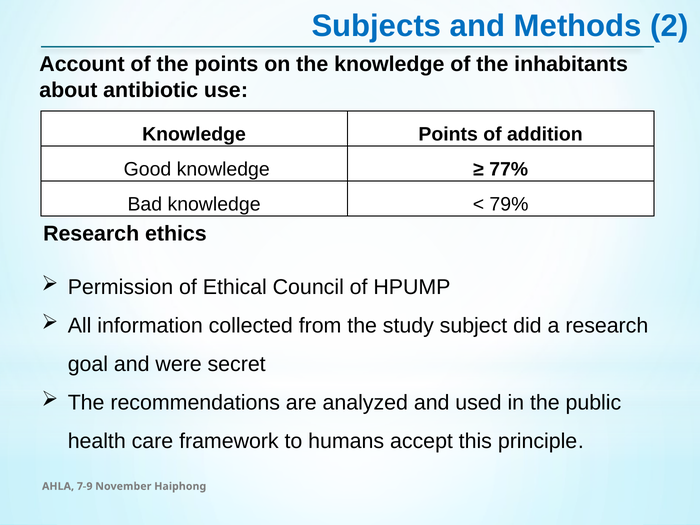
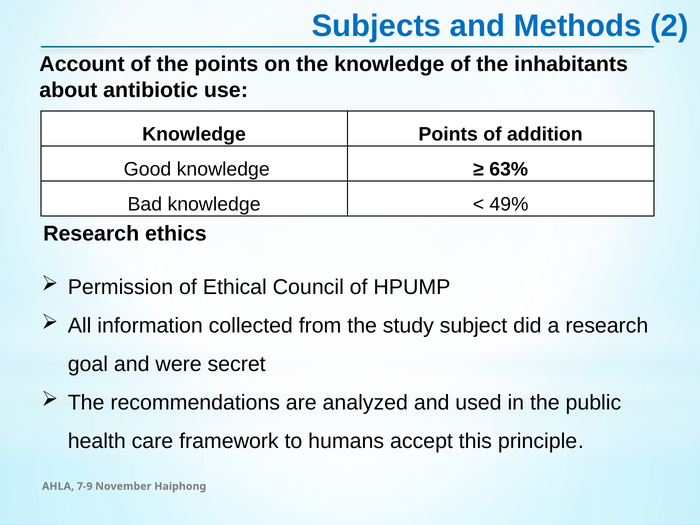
77%: 77% -> 63%
79%: 79% -> 49%
